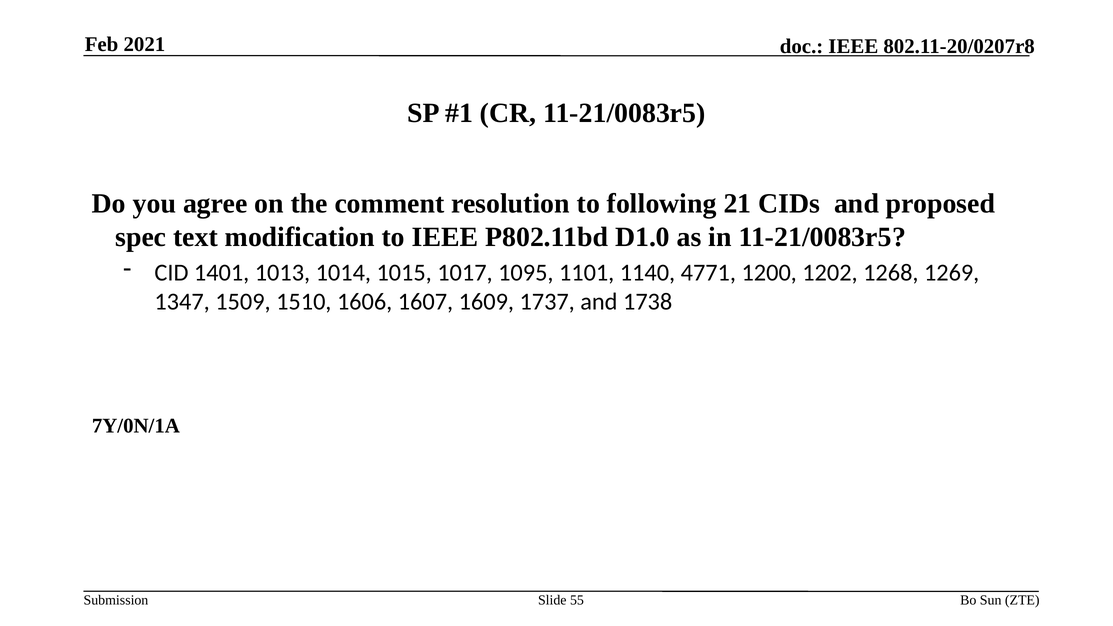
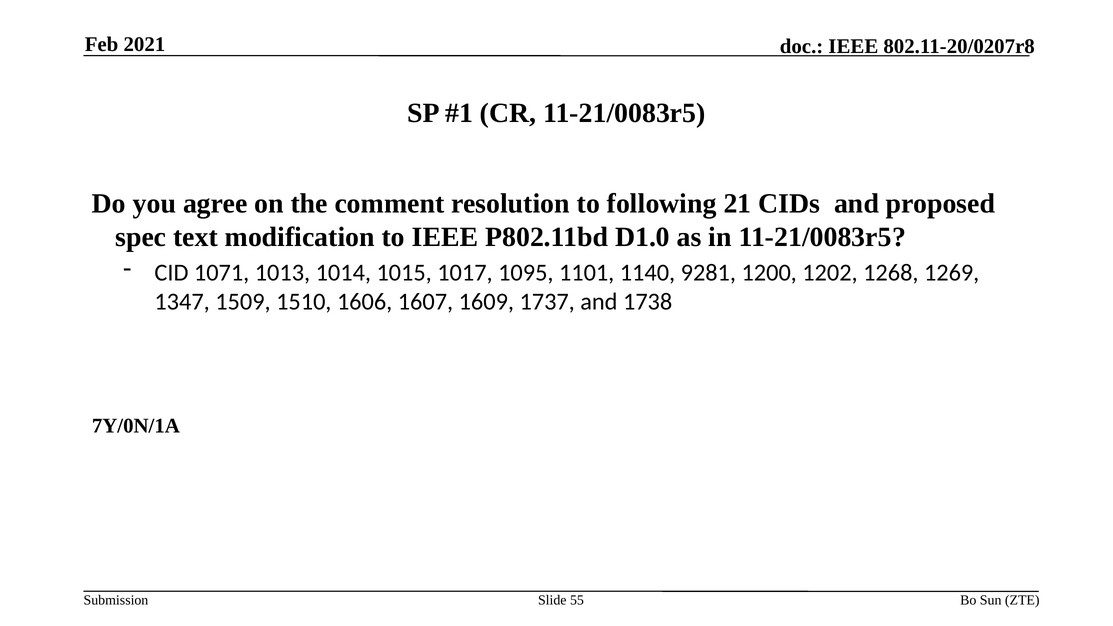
1401: 1401 -> 1071
4771: 4771 -> 9281
